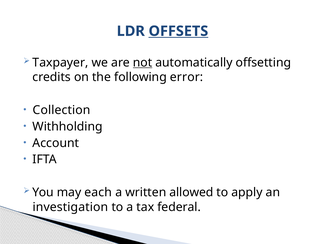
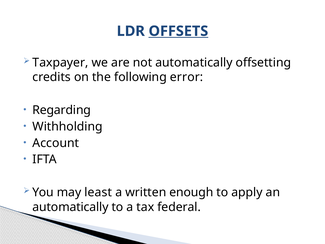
not underline: present -> none
Collection: Collection -> Regarding
each: each -> least
allowed: allowed -> enough
investigation at (70, 207): investigation -> automatically
